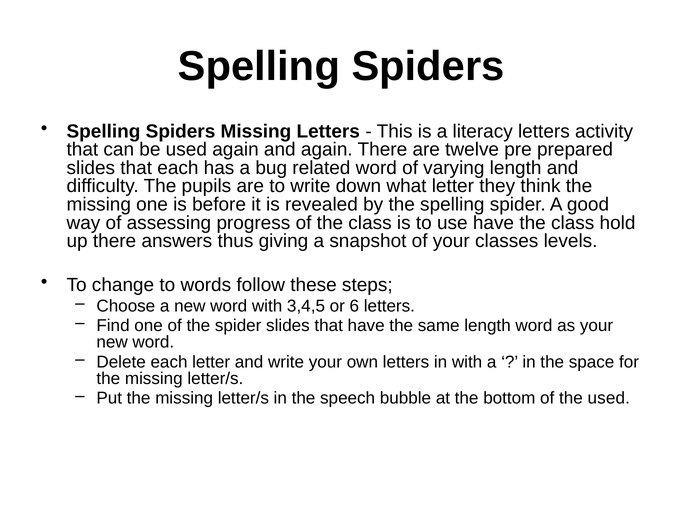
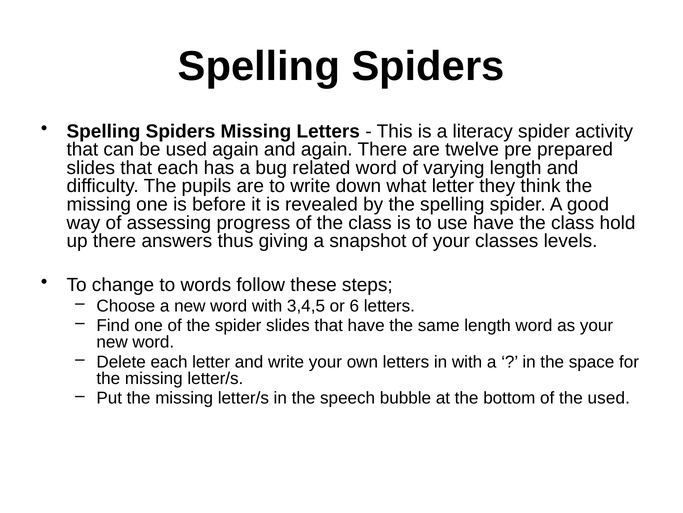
literacy letters: letters -> spider
